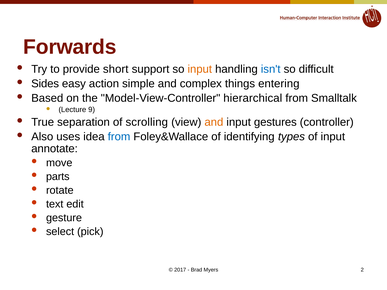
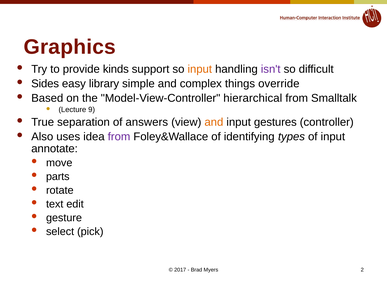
Forwards: Forwards -> Graphics
short: short -> kinds
isn't colour: blue -> purple
action: action -> library
entering: entering -> override
scrolling: scrolling -> answers
from at (119, 137) colour: blue -> purple
